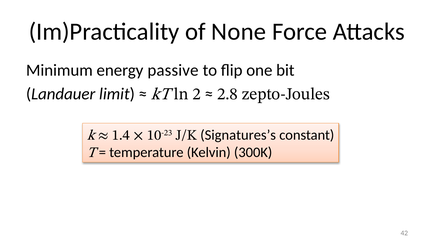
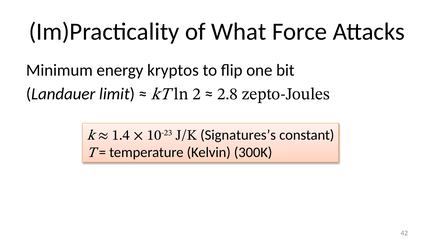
None: None -> What
passive: passive -> kryptos
